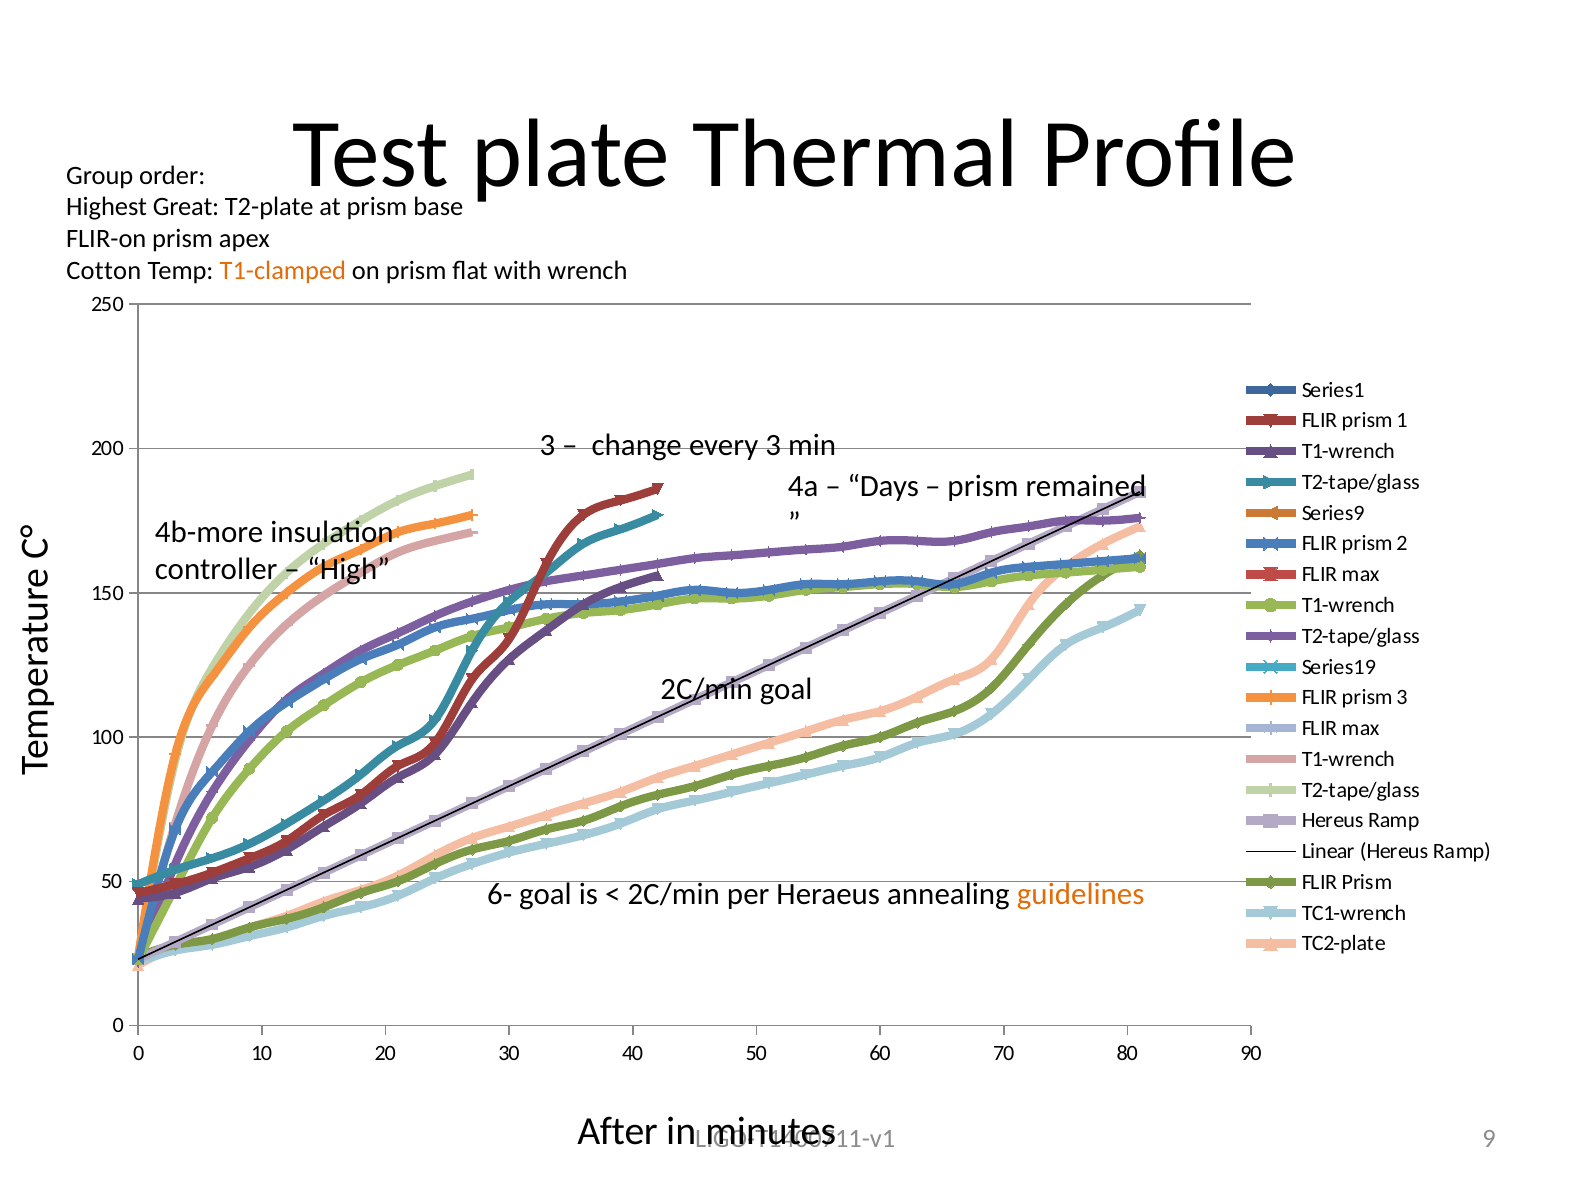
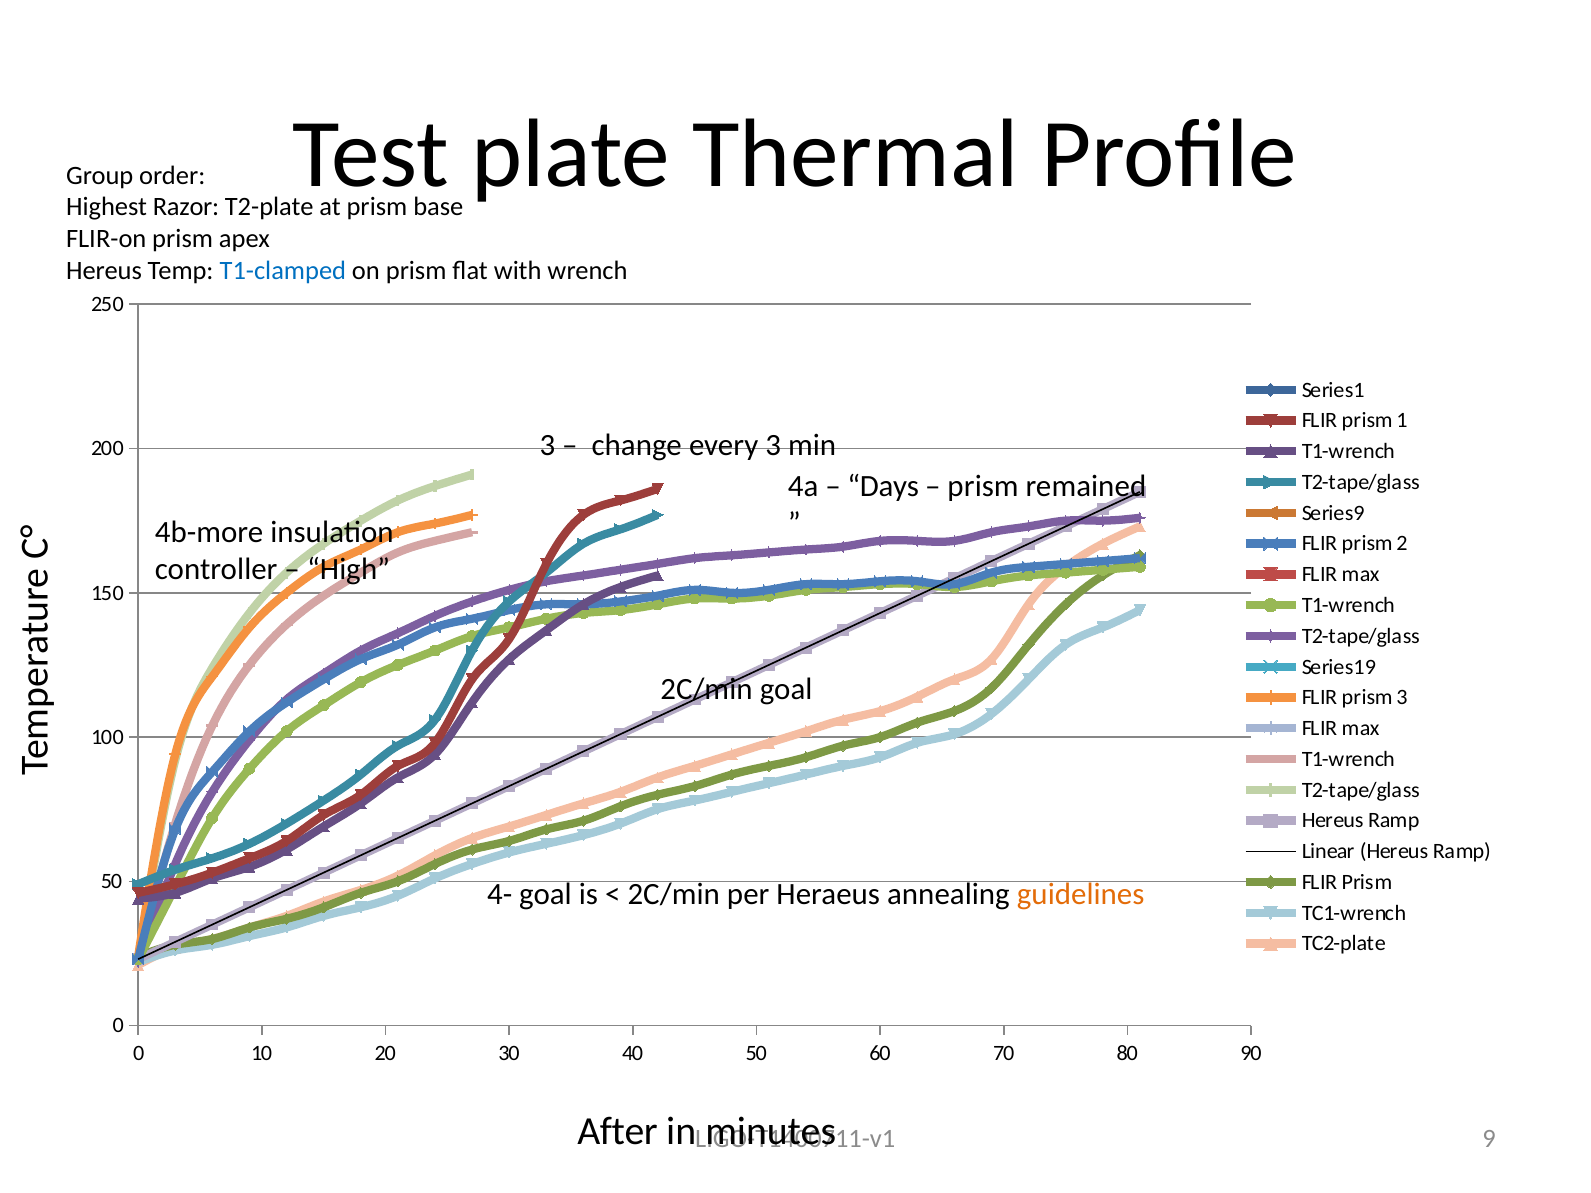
Great: Great -> Razor
Cotton at (104, 271): Cotton -> Hereus
T1-clamped colour: orange -> blue
6-: 6- -> 4-
